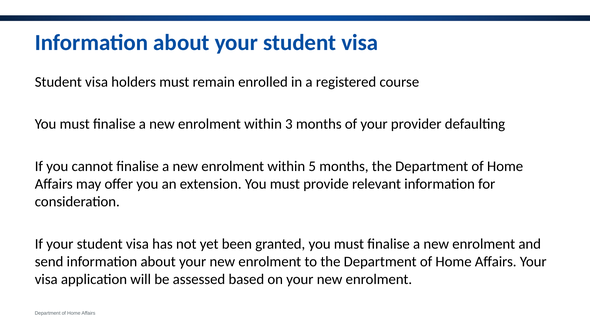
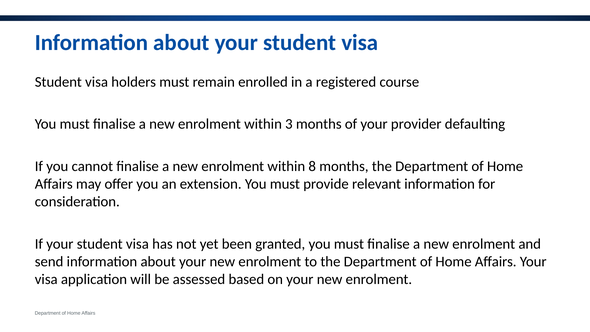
5: 5 -> 8
